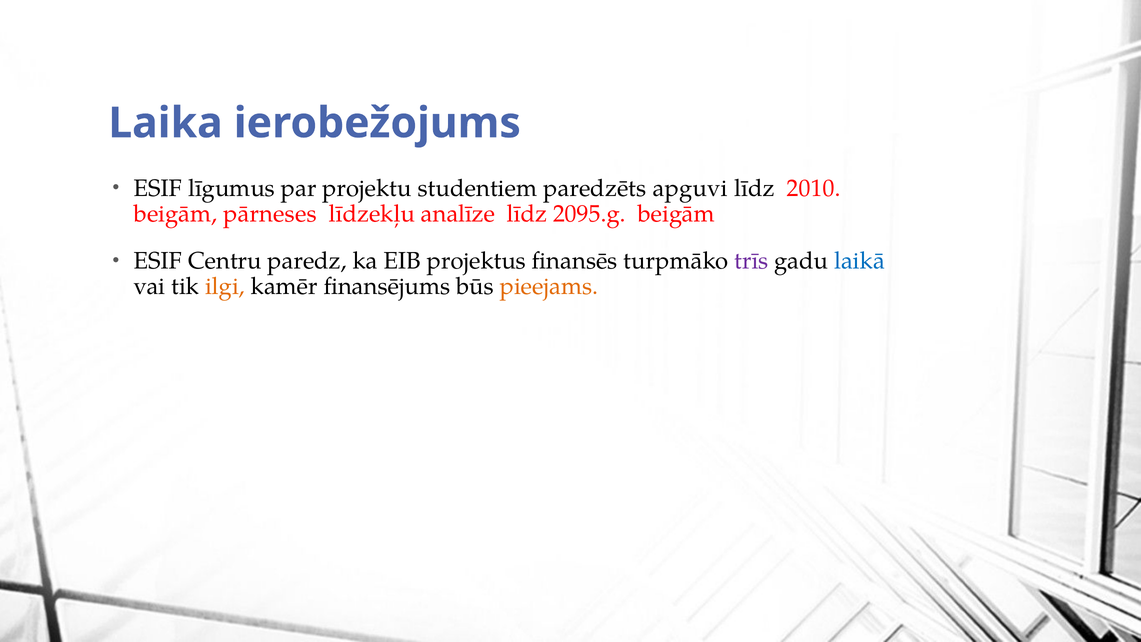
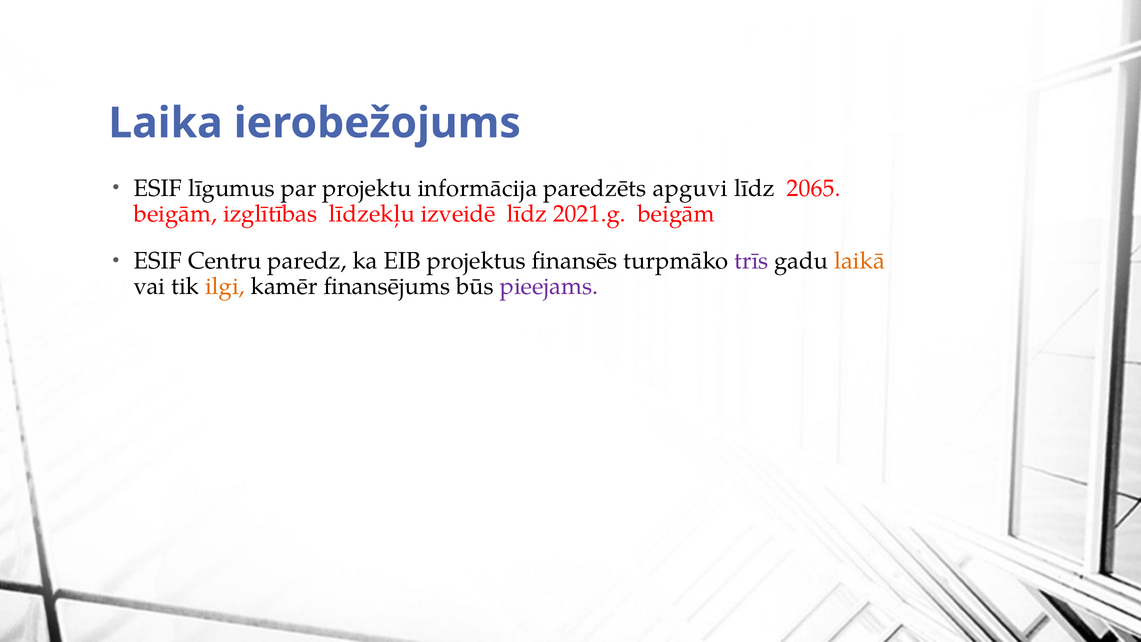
studentiem: studentiem -> informācija
2010: 2010 -> 2065
pārneses: pārneses -> izglītības
analīze: analīze -> izveidē
2095.g: 2095.g -> 2021.g
laikā colour: blue -> orange
pieejams colour: orange -> purple
